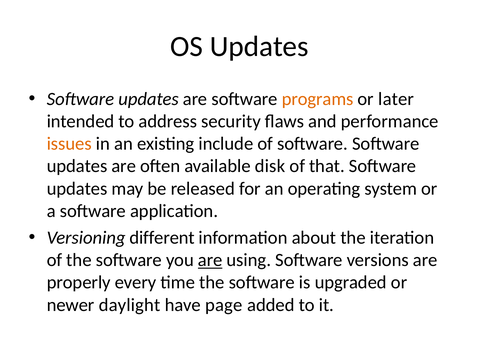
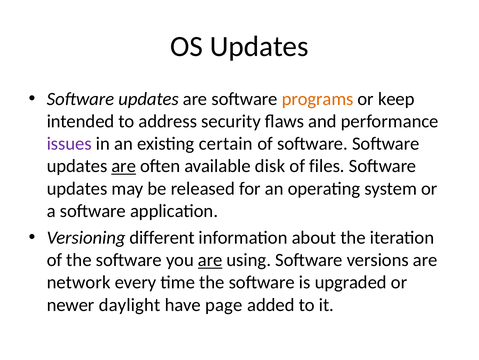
later: later -> keep
issues colour: orange -> purple
include: include -> certain
are at (124, 166) underline: none -> present
that: that -> files
properly: properly -> network
